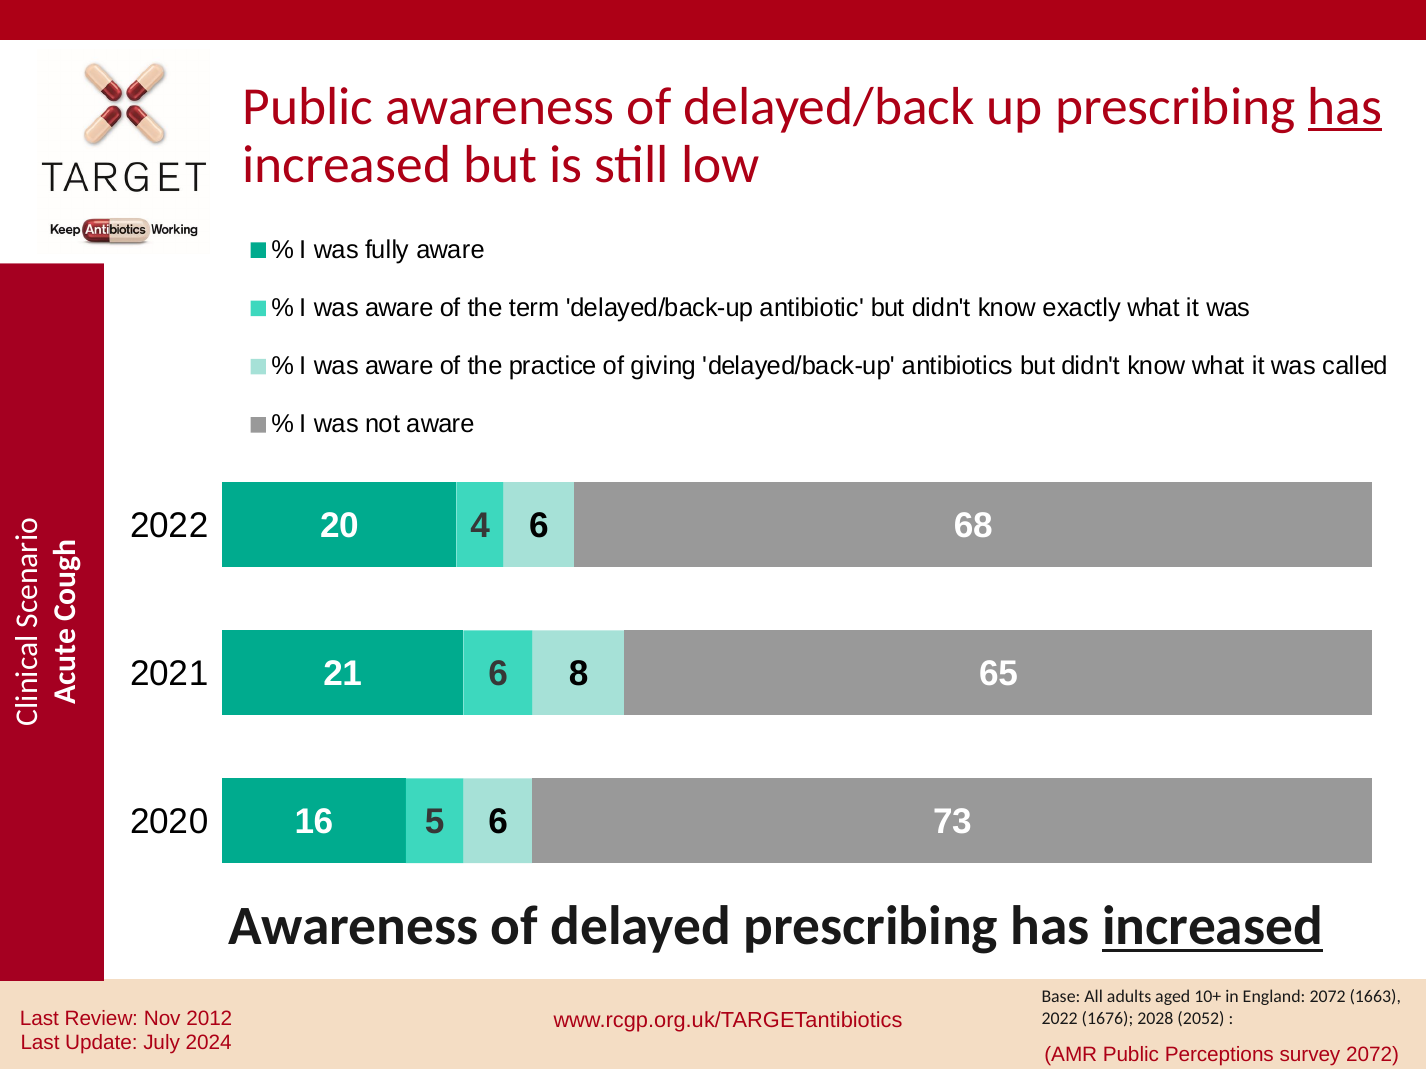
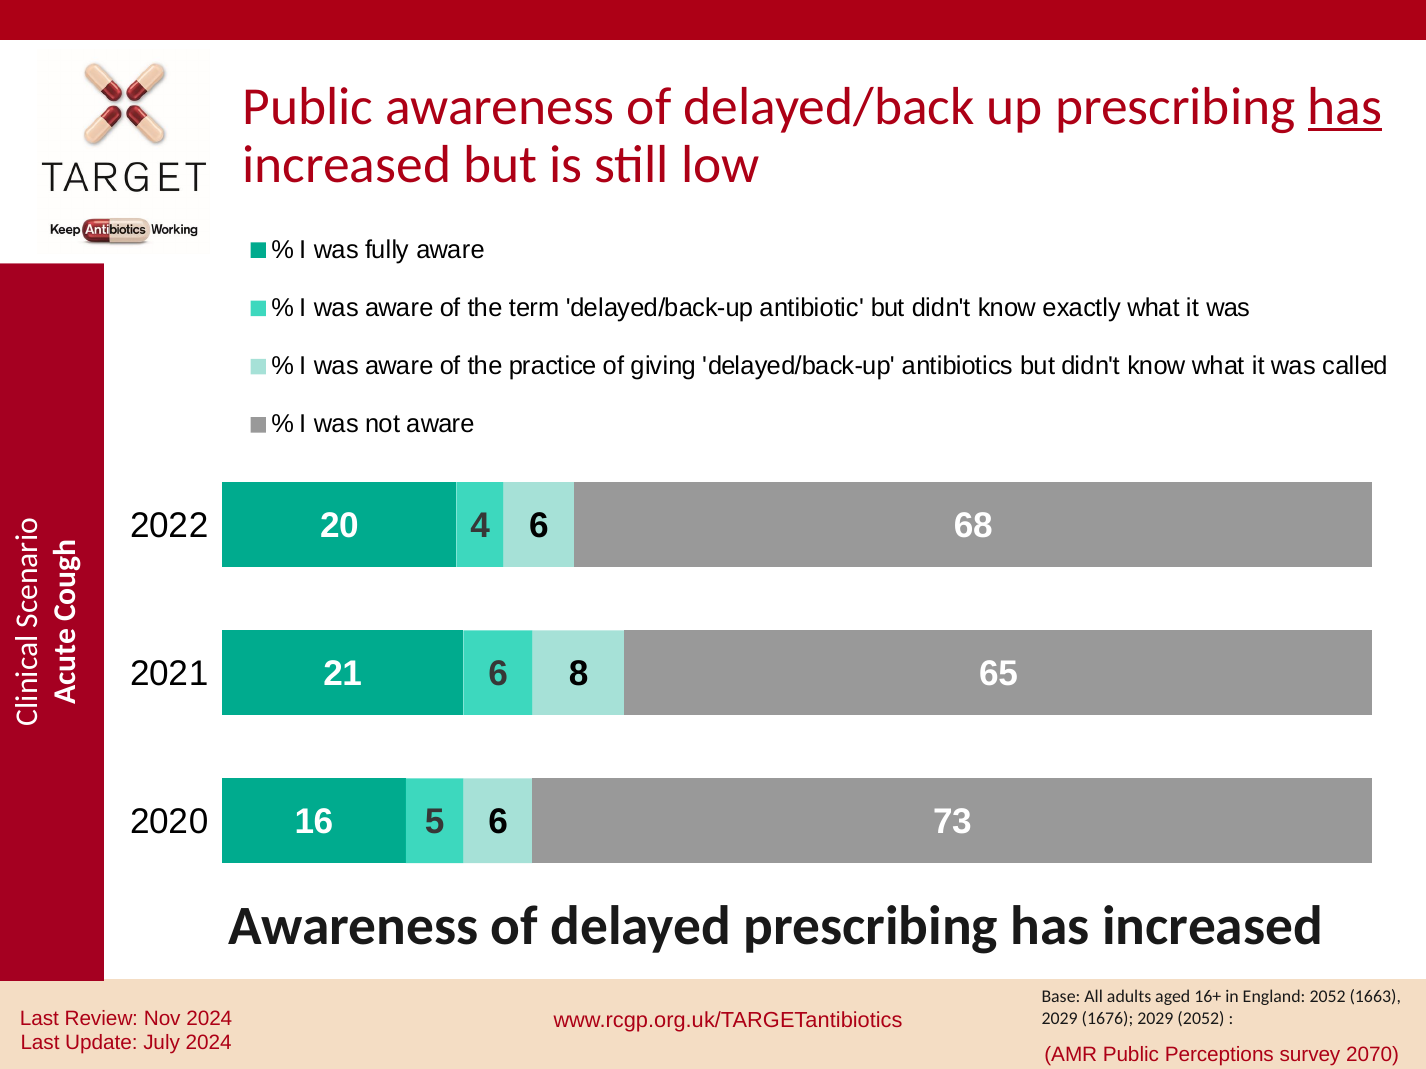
increased at (1213, 927) underline: present -> none
10+: 10+ -> 16+
England 2072: 2072 -> 2052
2012 at (209, 1019): 2012 -> 2024
2022 at (1060, 1019): 2022 -> 2029
1676 2028: 2028 -> 2029
survey 2072: 2072 -> 2070
